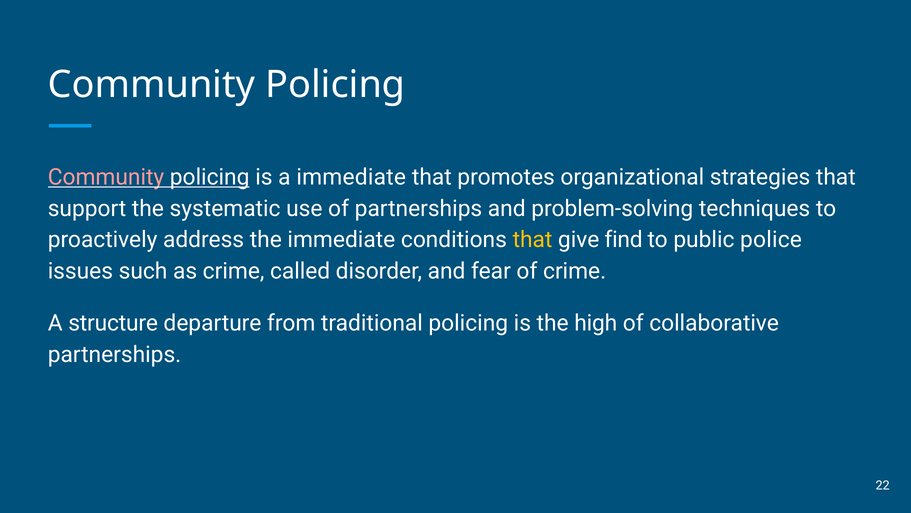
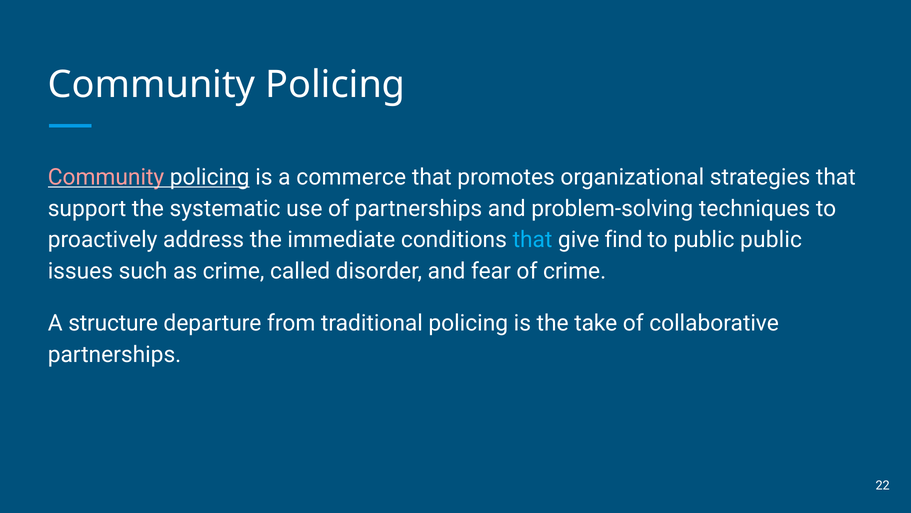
a immediate: immediate -> commerce
that at (533, 240) colour: yellow -> light blue
public police: police -> public
high: high -> take
